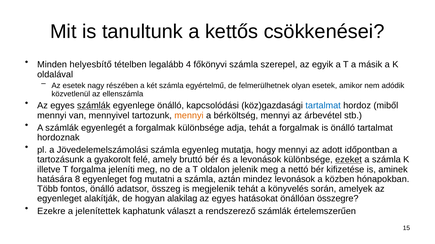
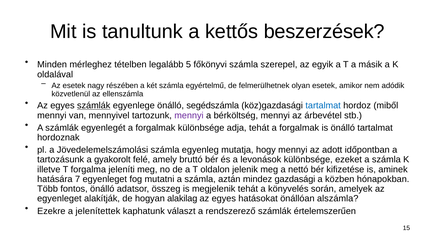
csökkenései: csökkenései -> beszerzések
helyesbítő: helyesbítő -> mérleghez
4: 4 -> 5
kapcsolódási: kapcsolódási -> segédszámla
mennyi at (189, 116) colour: orange -> purple
ezeket underline: present -> none
8: 8 -> 7
mindez levonások: levonások -> gazdasági
összegre: összegre -> alszámla
